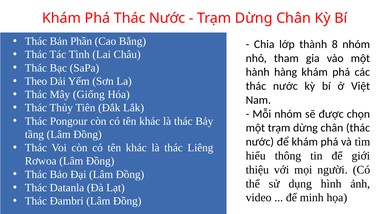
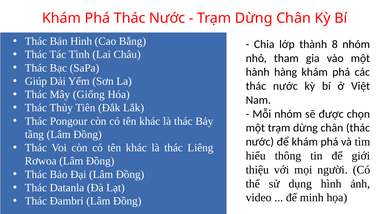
Bản Phần: Phần -> Hình
Theo: Theo -> Giúp
